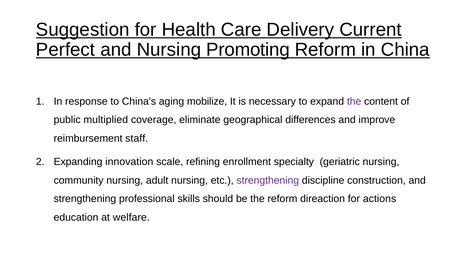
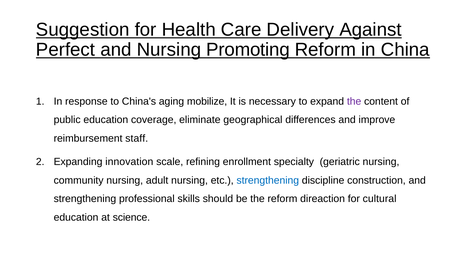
Current: Current -> Against
public multiplied: multiplied -> education
strengthening at (268, 181) colour: purple -> blue
actions: actions -> cultural
welfare: welfare -> science
